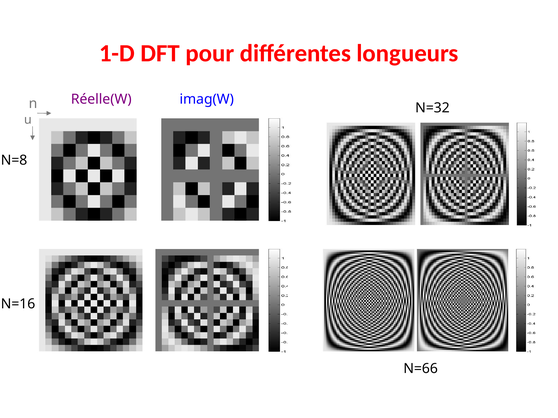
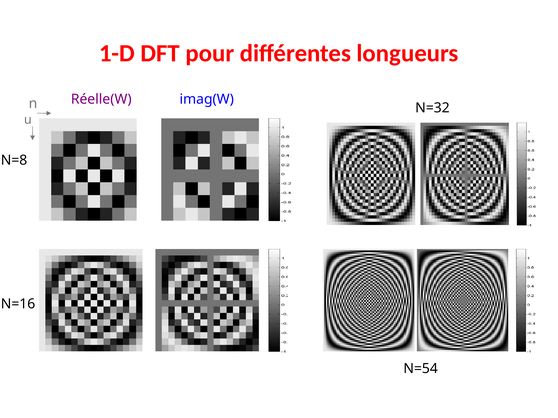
N=66: N=66 -> N=54
